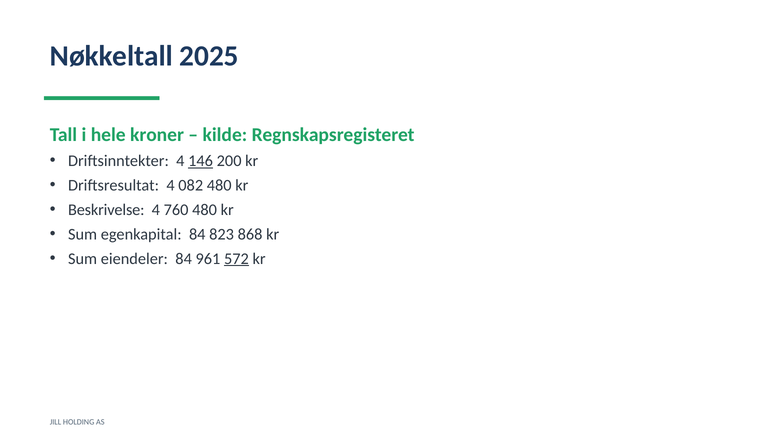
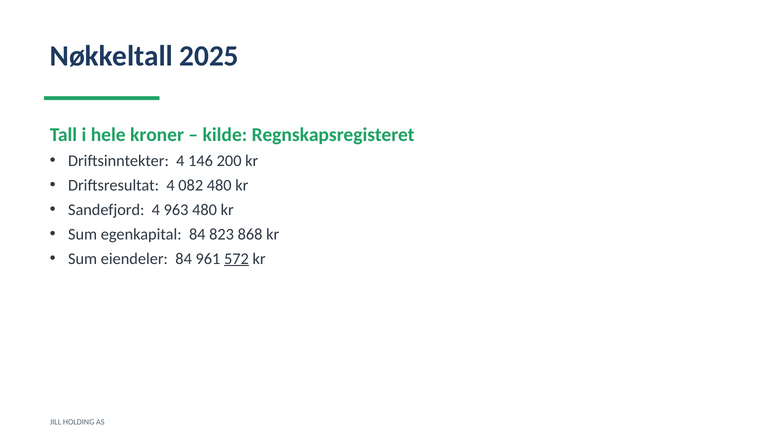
146 underline: present -> none
Beskrivelse: Beskrivelse -> Sandefjord
760: 760 -> 963
